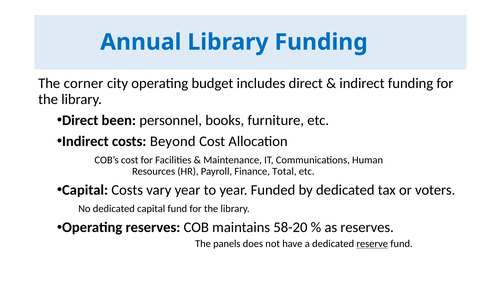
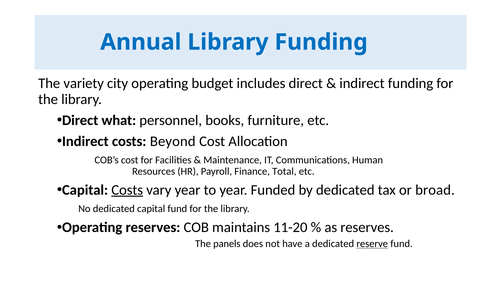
corner: corner -> variety
been: been -> what
Costs at (127, 190) underline: none -> present
voters: voters -> broad
58-20: 58-20 -> 11-20
